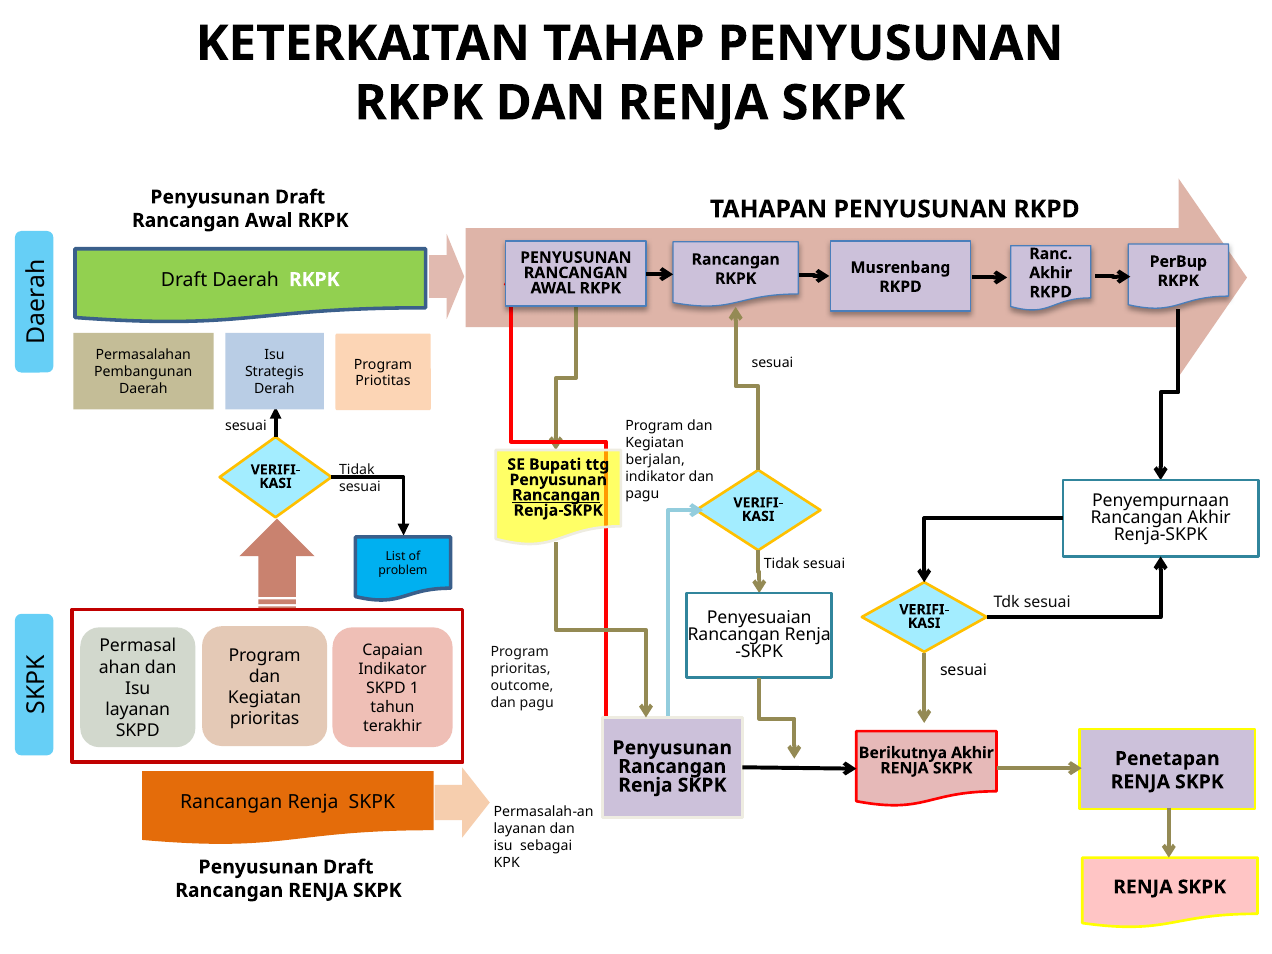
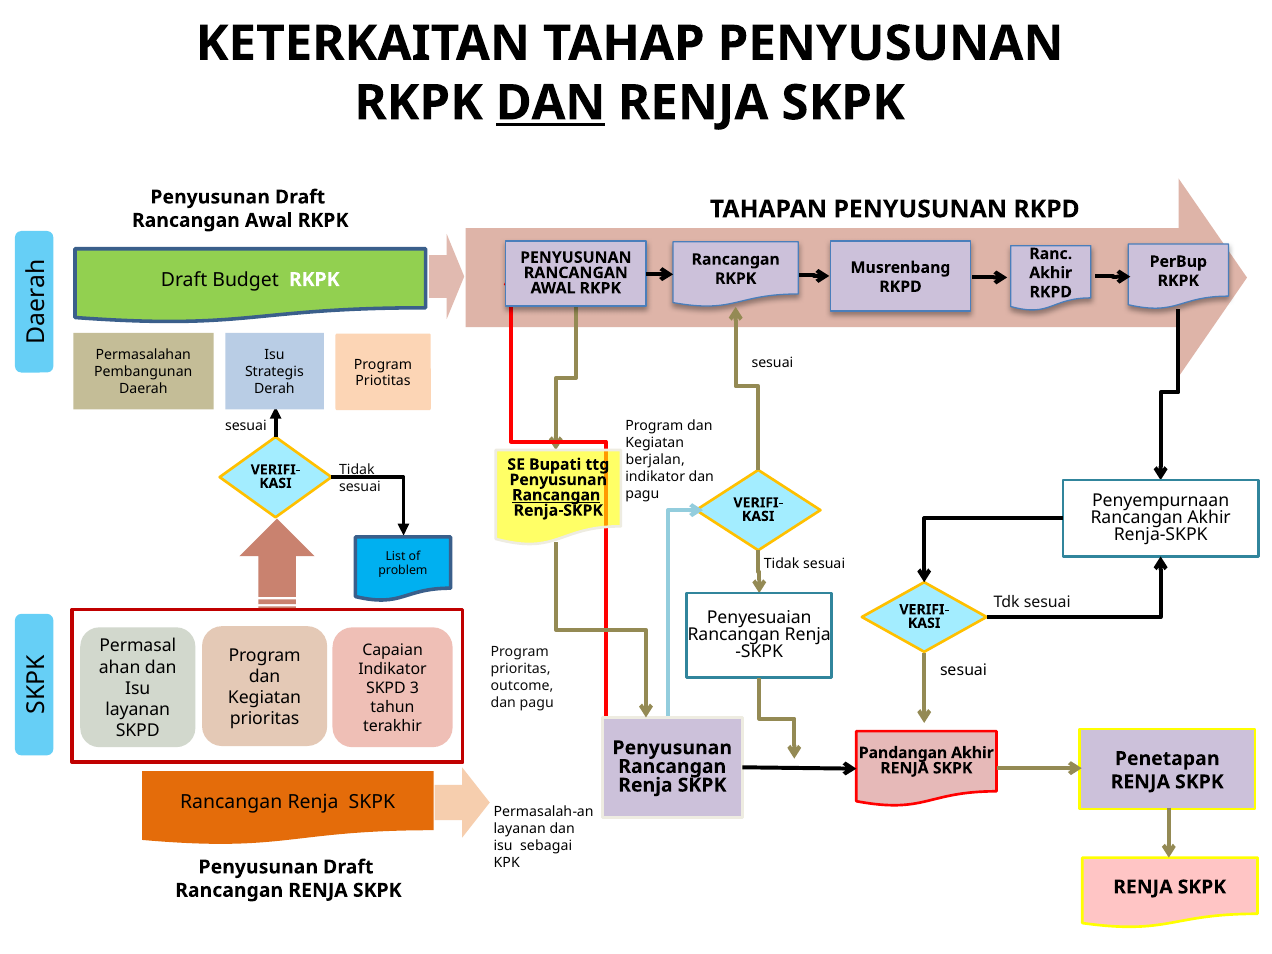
DAN at (551, 103) underline: none -> present
Draft Daerah: Daerah -> Budget
1: 1 -> 3
Berikutnya: Berikutnya -> Pandangan
